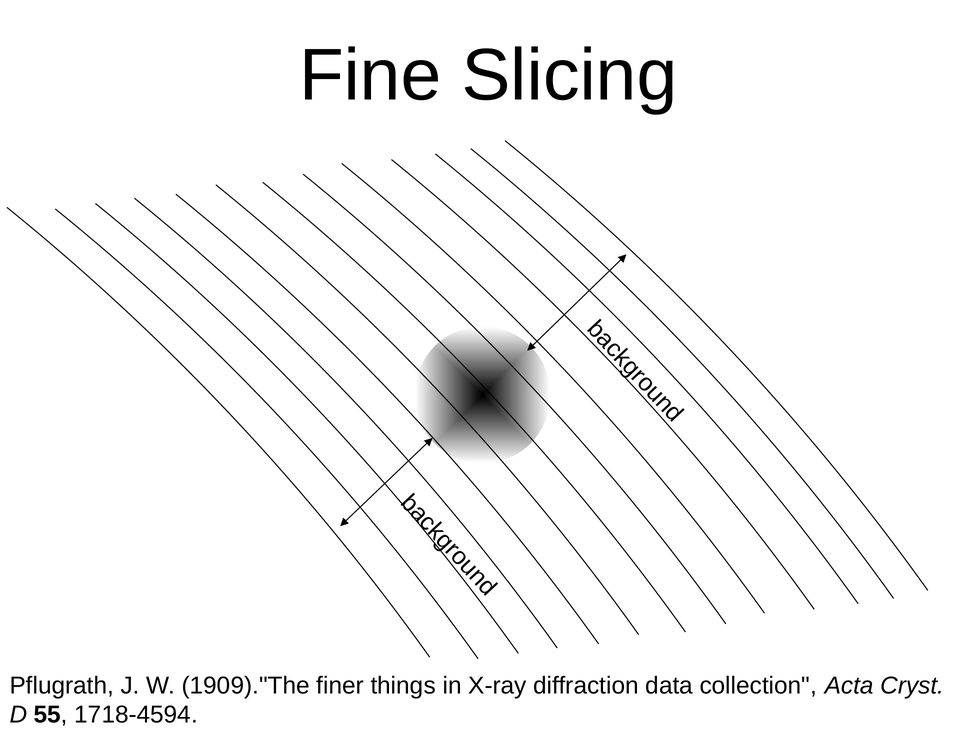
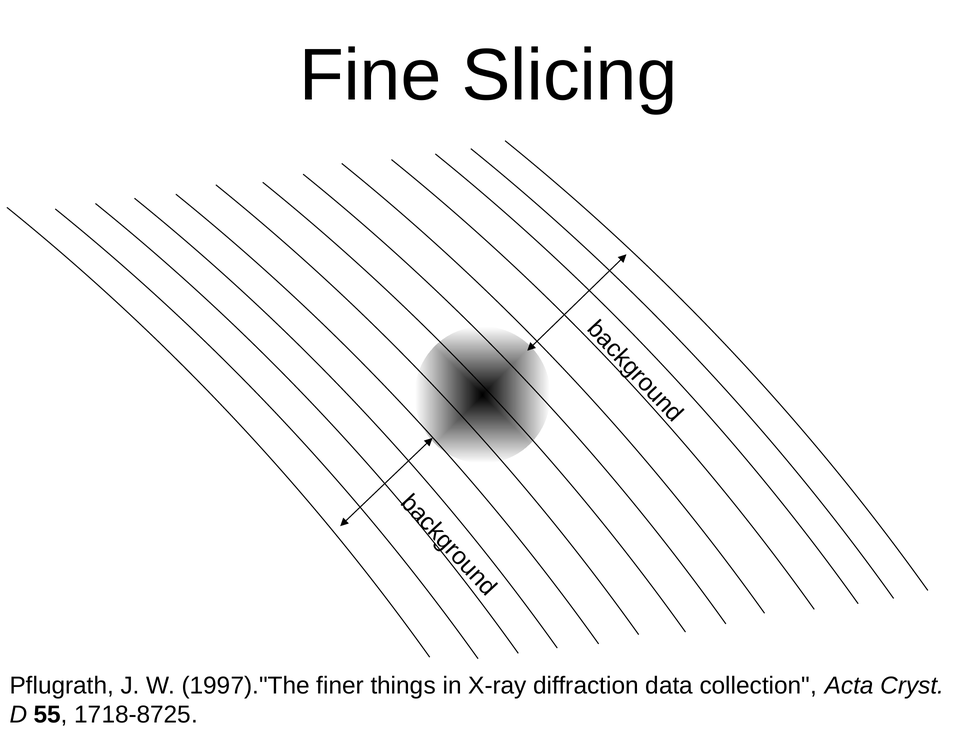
1909)."The: 1909)."The -> 1997)."The
1718-4594: 1718-4594 -> 1718-8725
